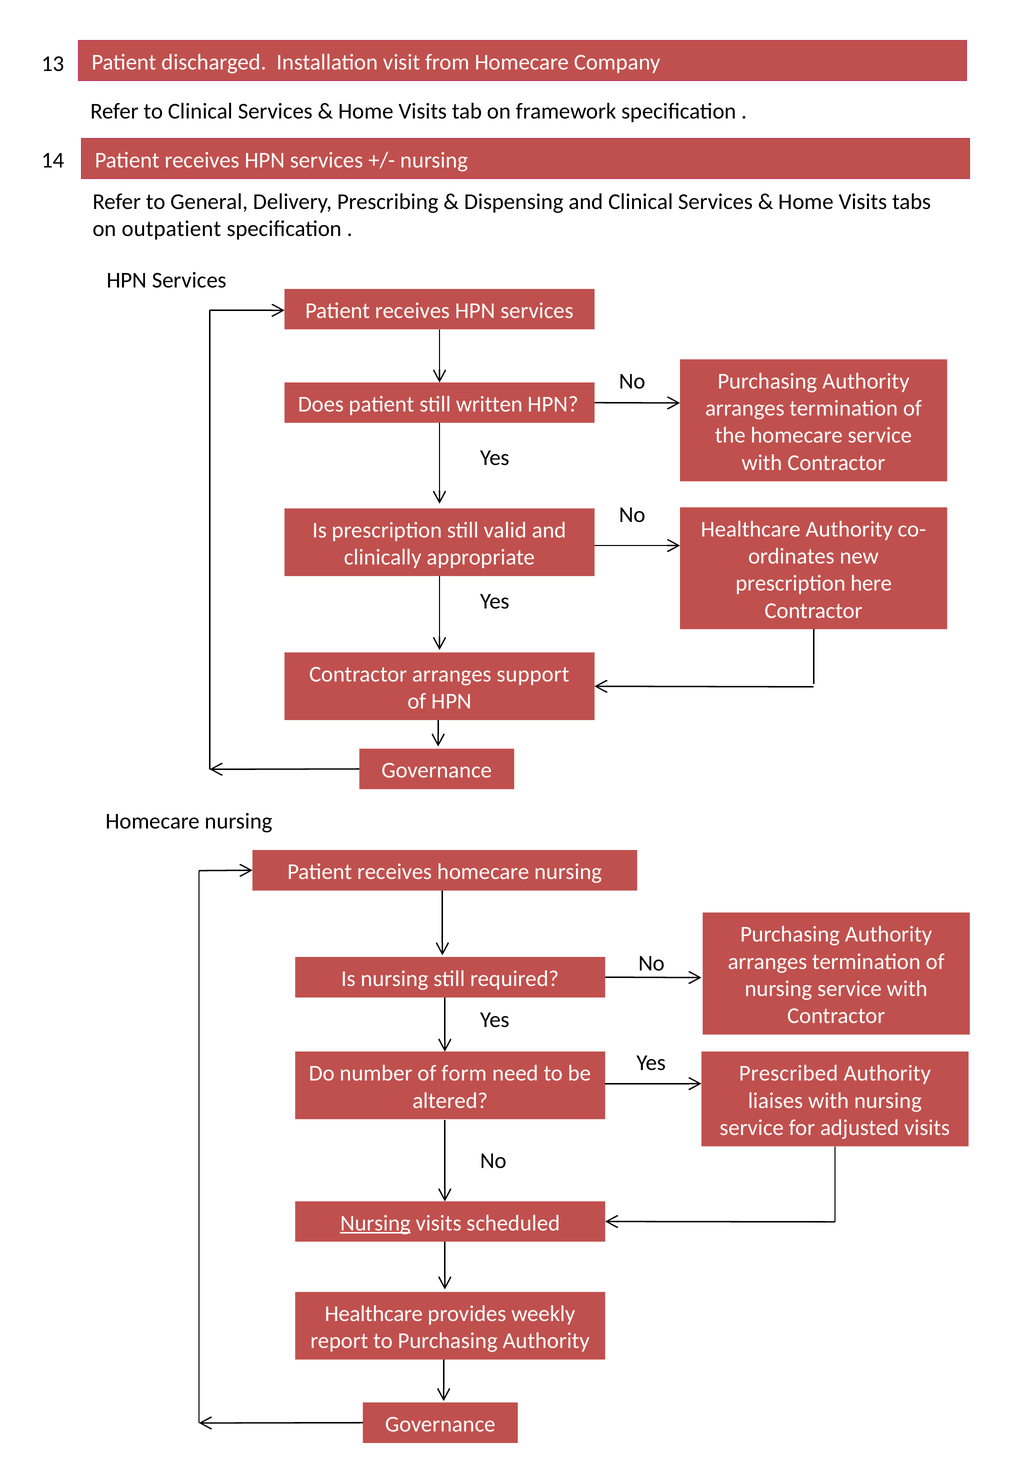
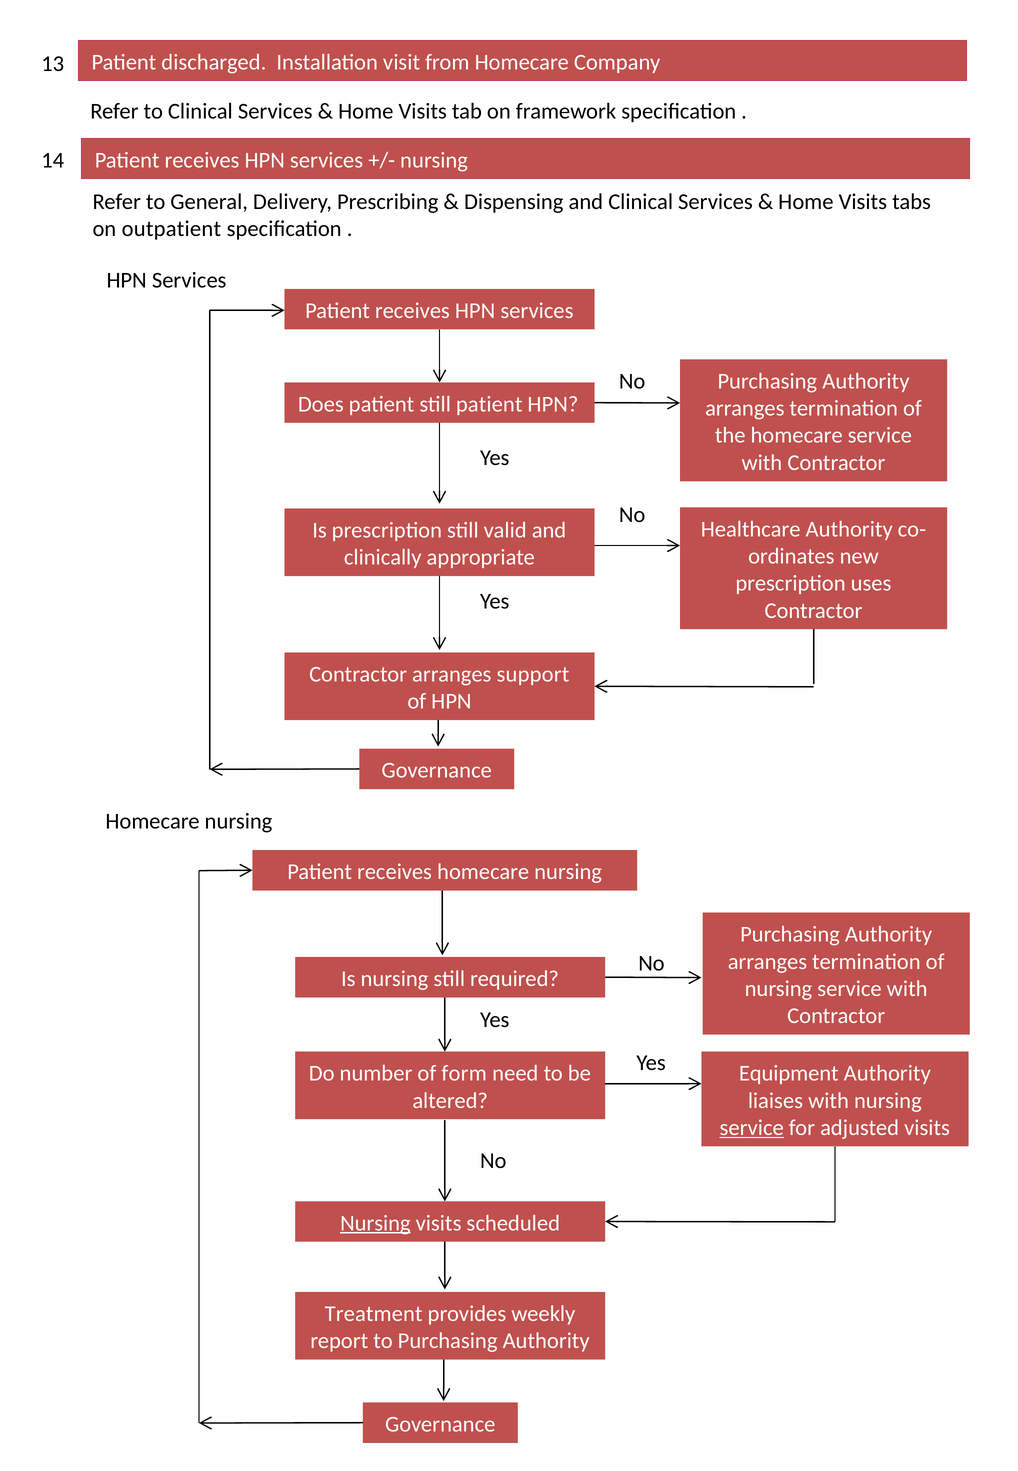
still written: written -> patient
here: here -> uses
Prescribed: Prescribed -> Equipment
service at (752, 1127) underline: none -> present
Healthcare at (374, 1313): Healthcare -> Treatment
